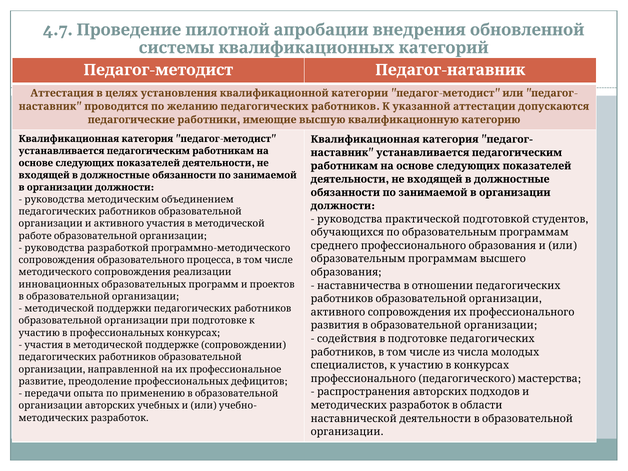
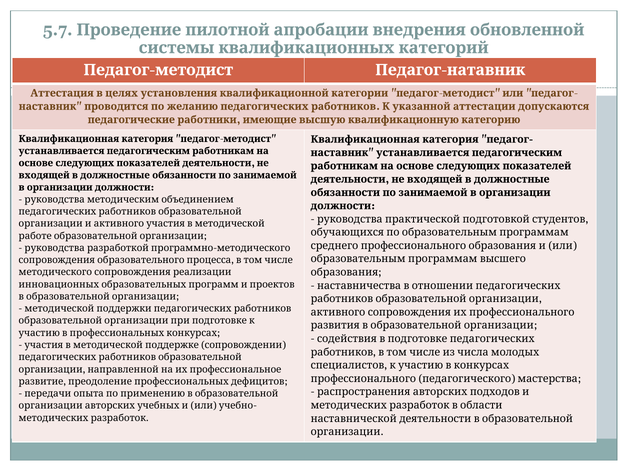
4.7: 4.7 -> 5.7
